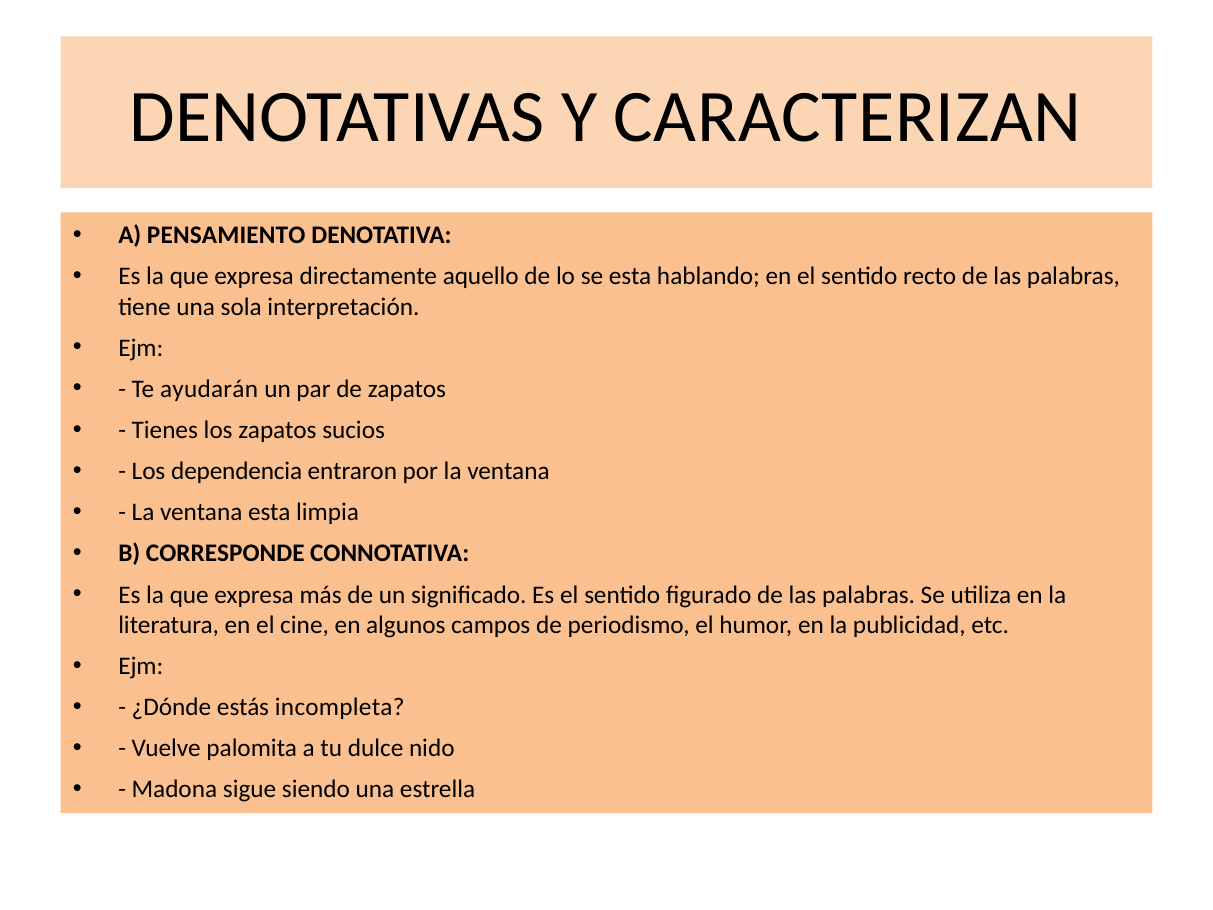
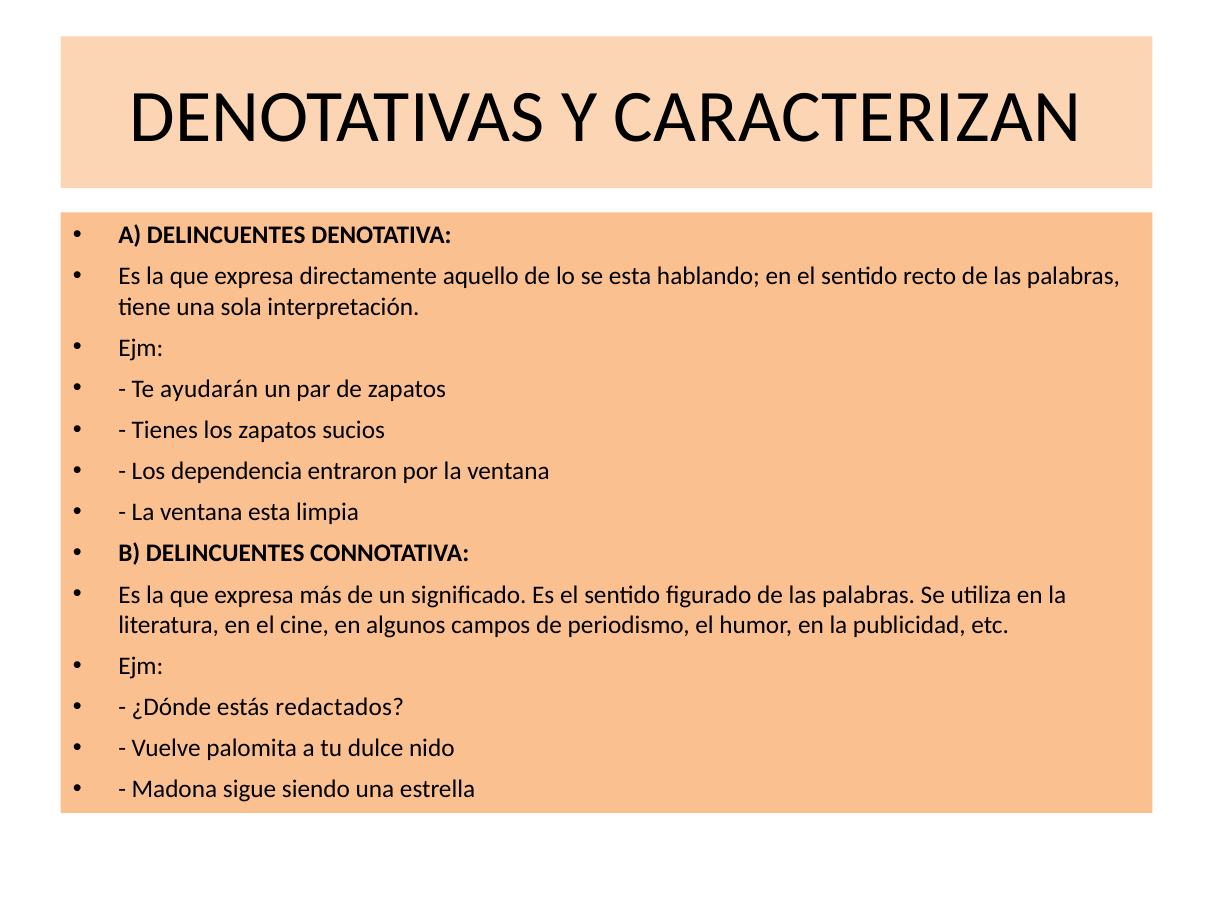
A PENSAMIENTO: PENSAMIENTO -> DELINCUENTES
B CORRESPONDE: CORRESPONDE -> DELINCUENTES
incompleta: incompleta -> redactados
